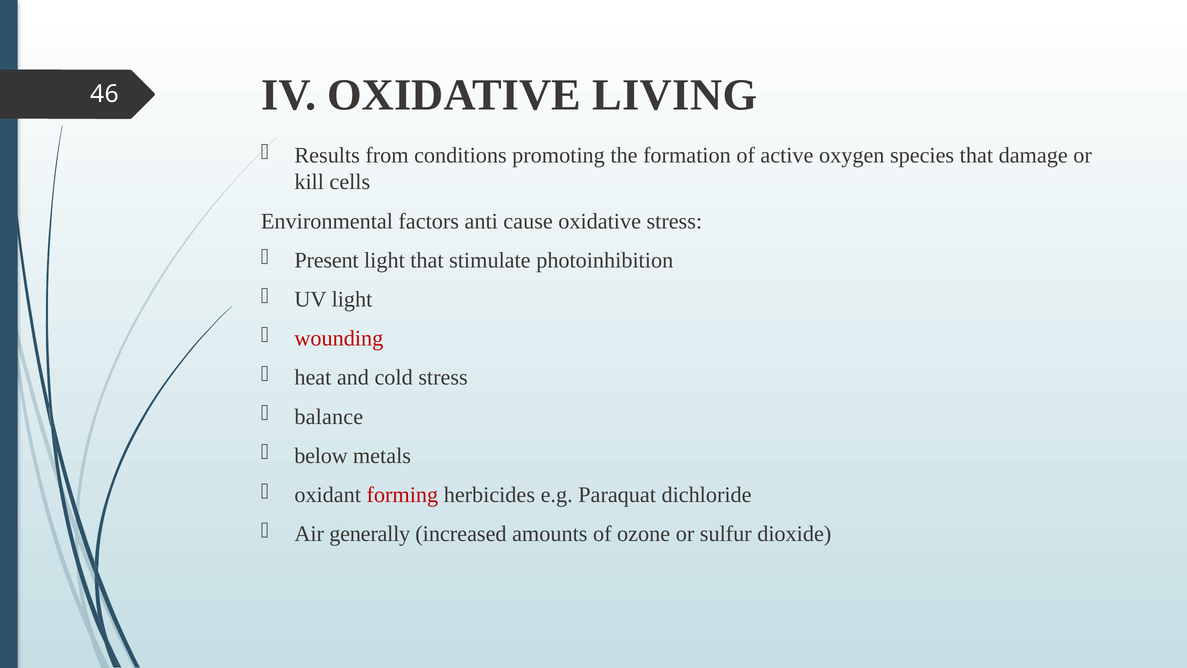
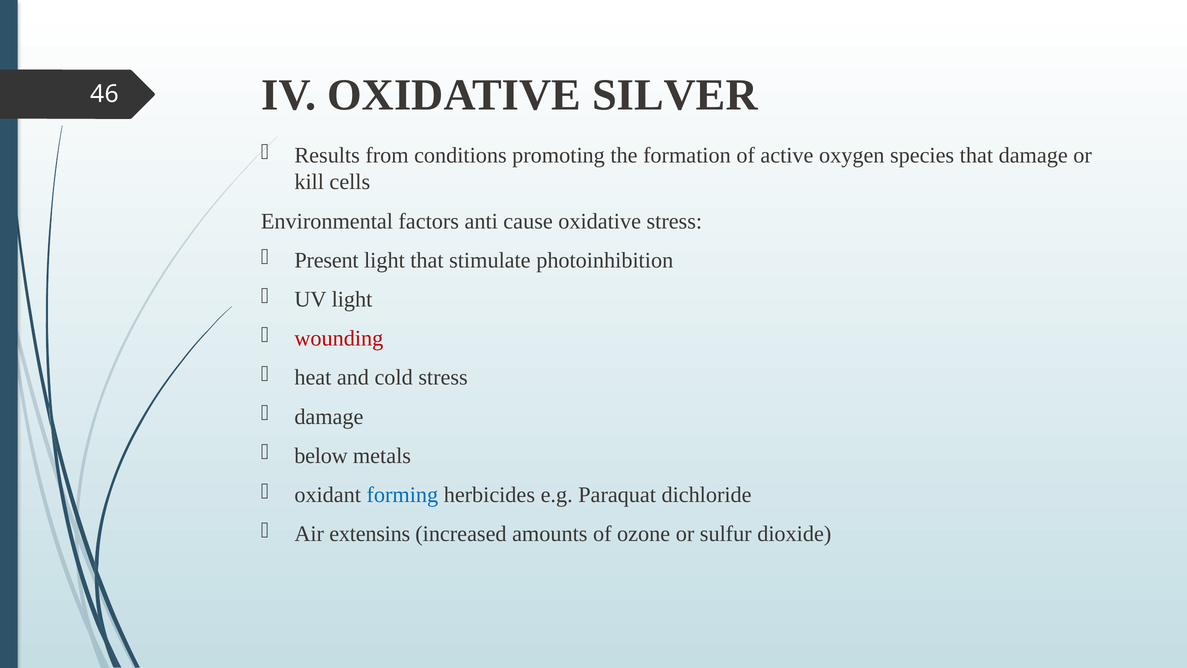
LIVING: LIVING -> SILVER
balance at (329, 417): balance -> damage
forming colour: red -> blue
generally: generally -> extensins
